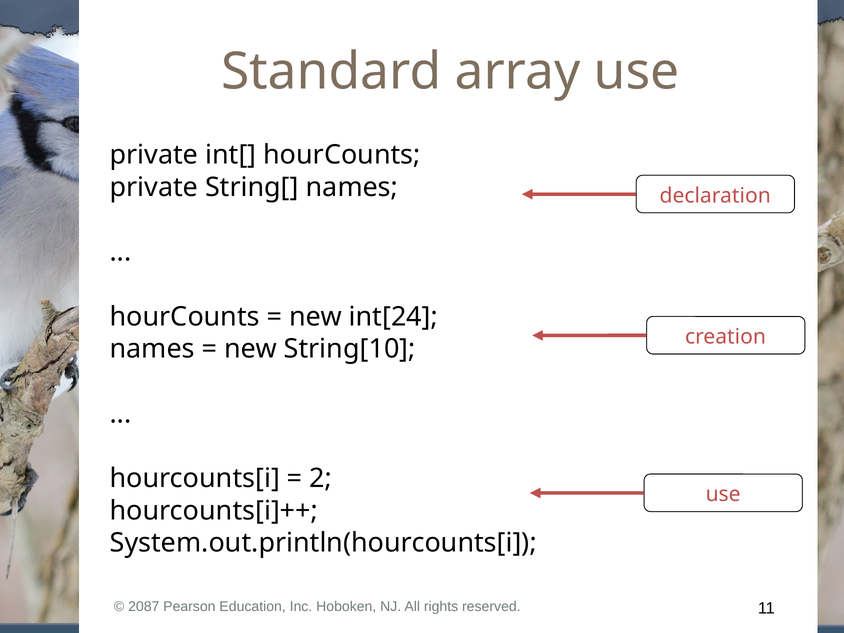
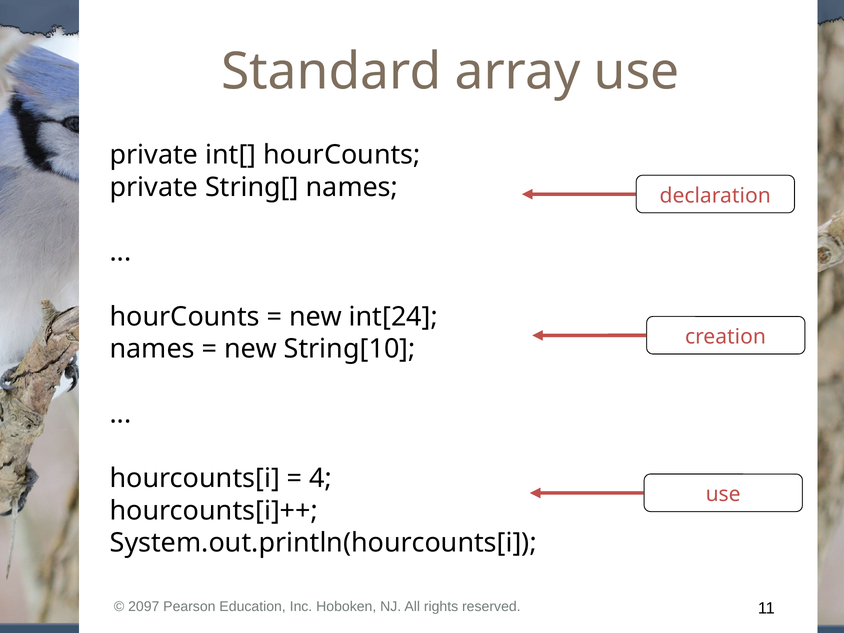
2: 2 -> 4
2087: 2087 -> 2097
